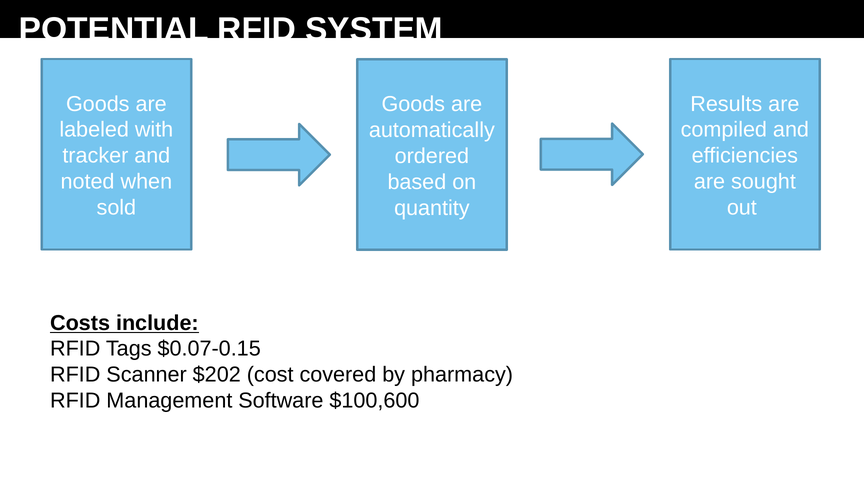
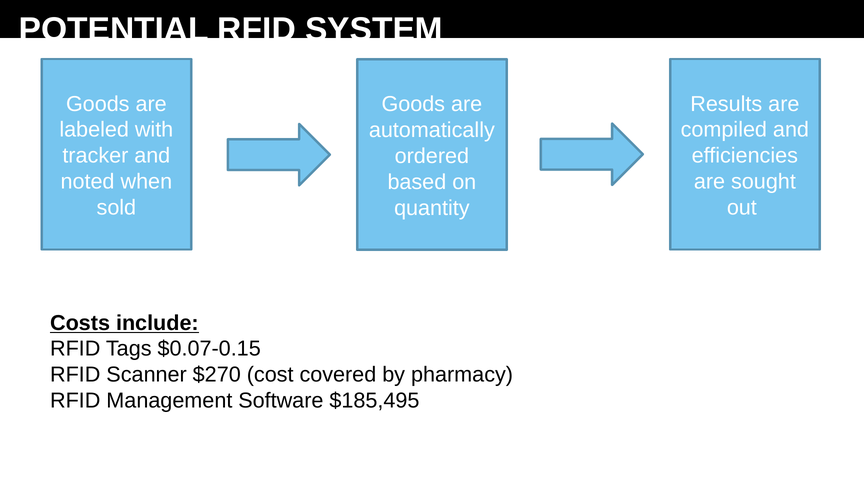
$202: $202 -> $270
$100,600: $100,600 -> $185,495
